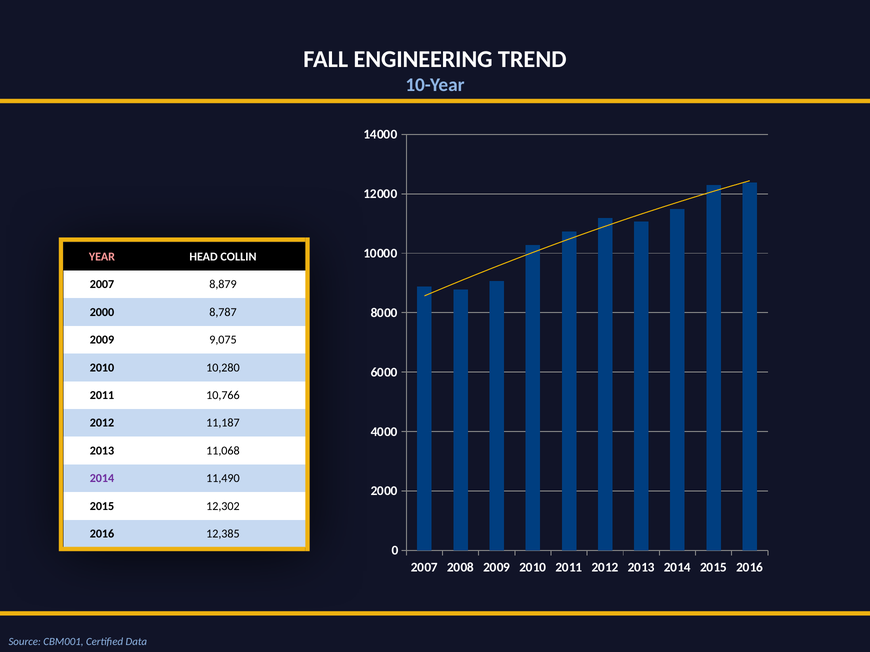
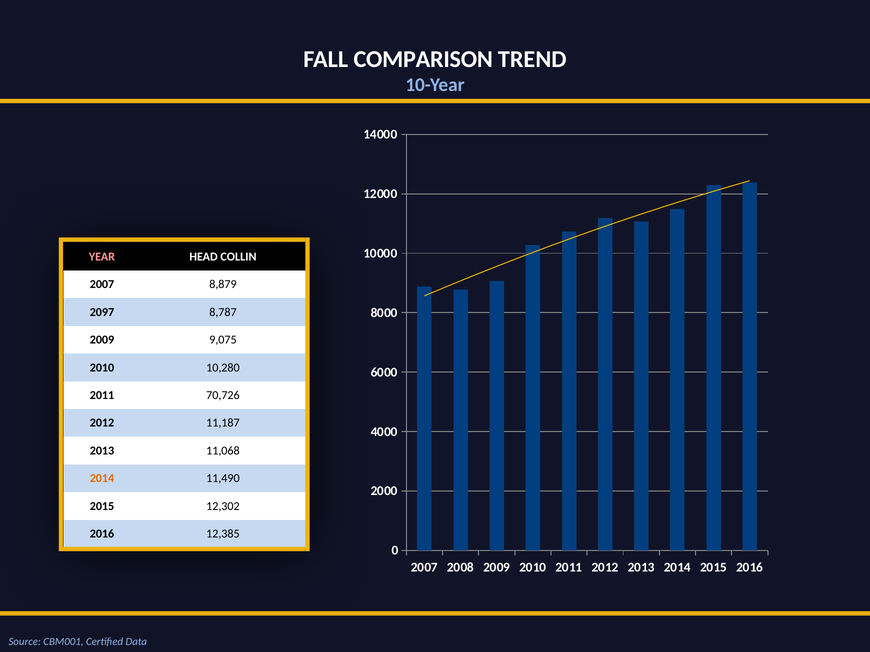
ENGINEERING: ENGINEERING -> COMPARISON
2000 at (102, 312): 2000 -> 2097
10,766: 10,766 -> 70,726
2014 at (102, 479) colour: purple -> orange
